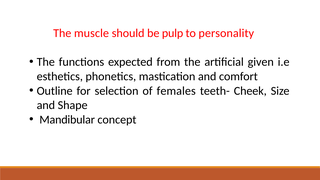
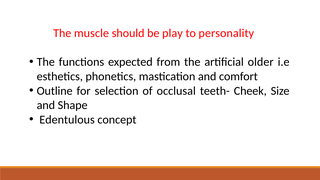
pulp: pulp -> play
given: given -> older
females: females -> occlusal
Mandibular: Mandibular -> Edentulous
